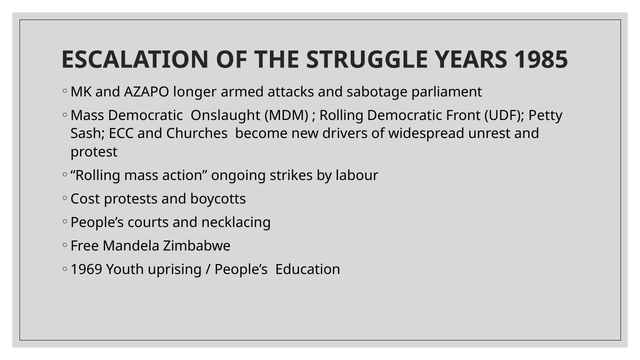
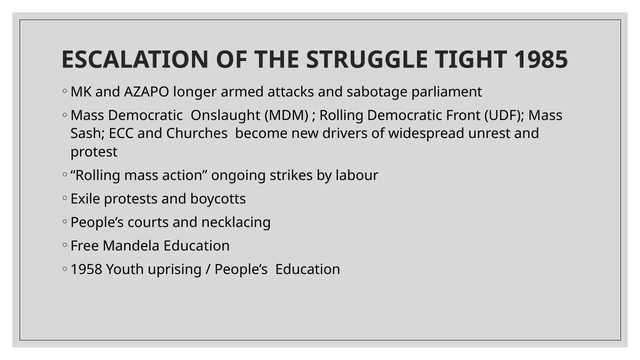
YEARS: YEARS -> TIGHT
UDF Petty: Petty -> Mass
Cost: Cost -> Exile
Mandela Zimbabwe: Zimbabwe -> Education
1969: 1969 -> 1958
